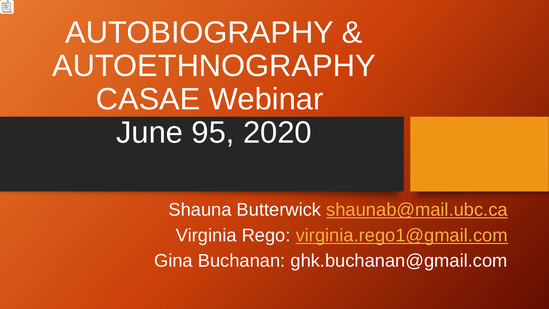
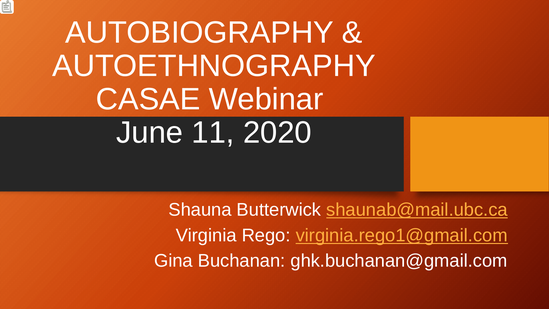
95: 95 -> 11
